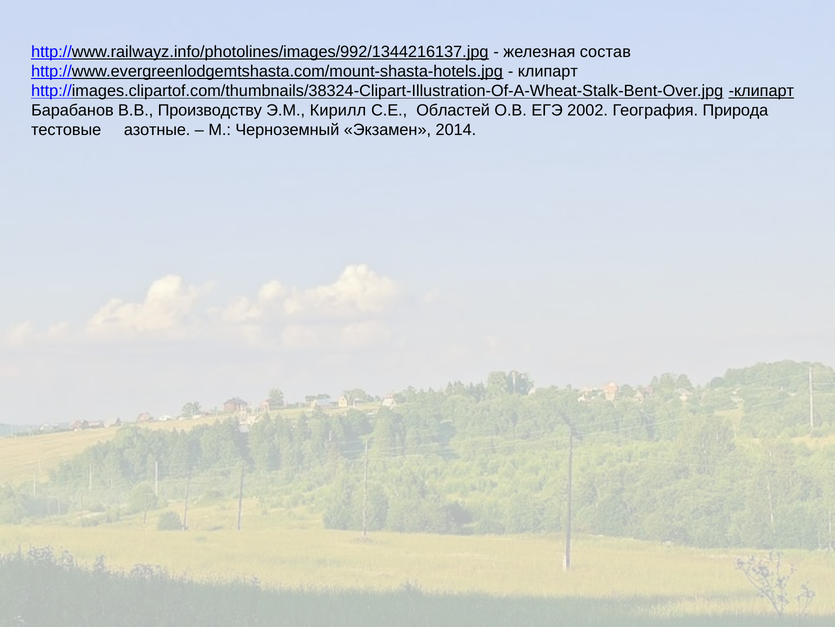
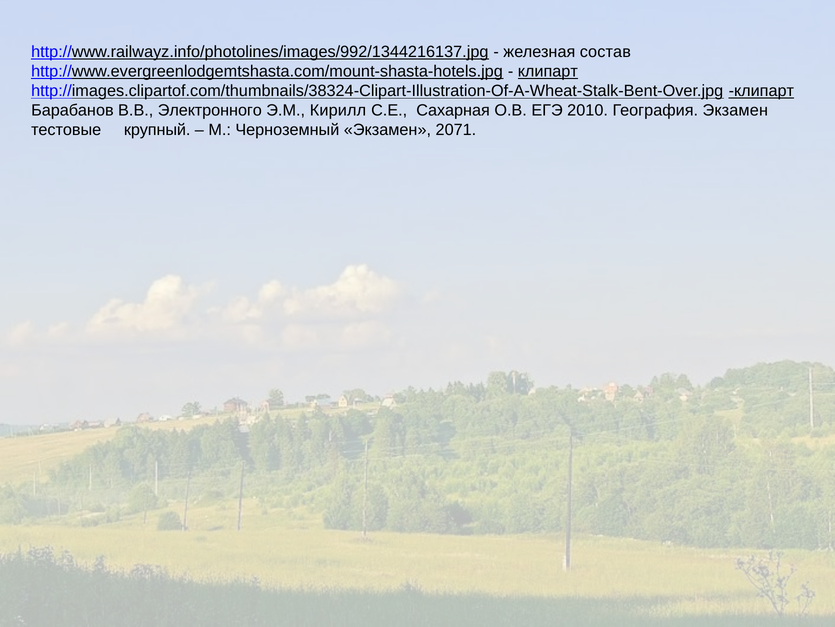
клипарт at (548, 71) underline: none -> present
Производству: Производству -> Электронного
Областей: Областей -> Сахарная
2002: 2002 -> 2010
География Природа: Природа -> Экзамен
азотные: азотные -> крупный
2014: 2014 -> 2071
